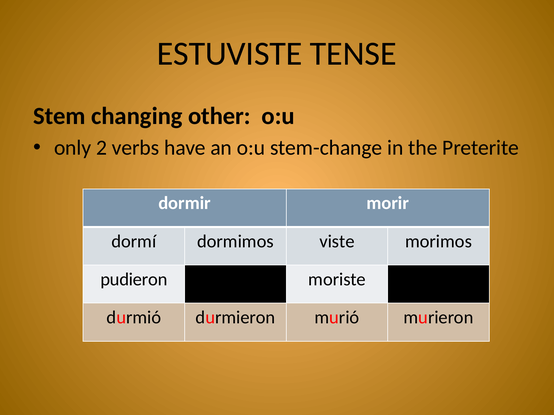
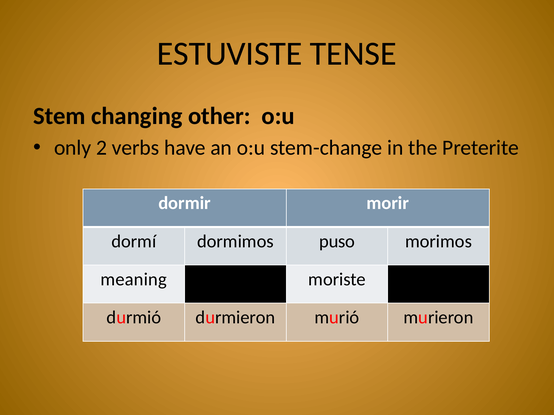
viste: viste -> puso
pudieron: pudieron -> meaning
